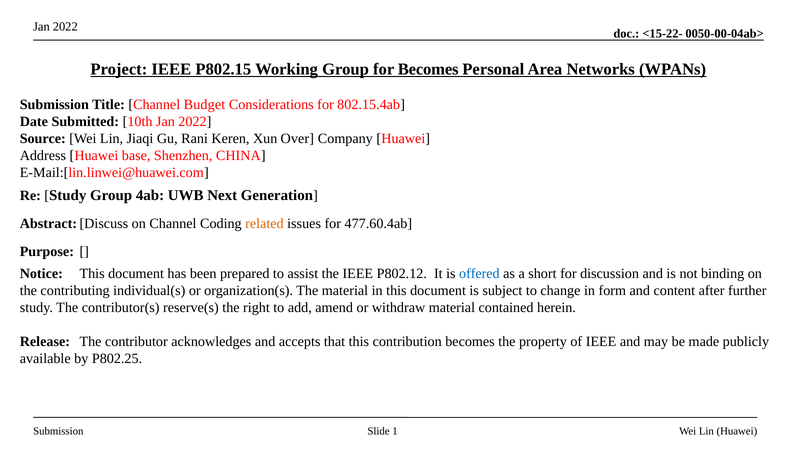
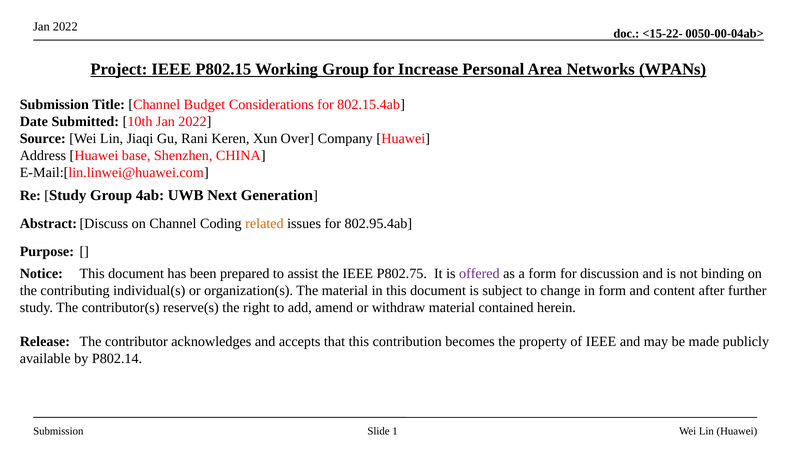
for Becomes: Becomes -> Increase
477.60.4ab: 477.60.4ab -> 802.95.4ab
P802.12: P802.12 -> P802.75
offered colour: blue -> purple
a short: short -> form
P802.25: P802.25 -> P802.14
